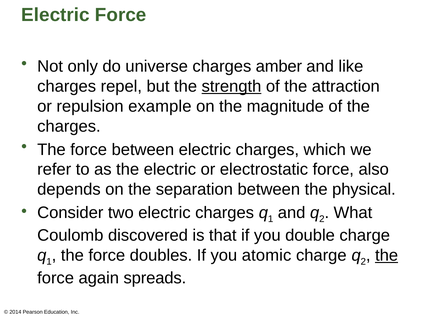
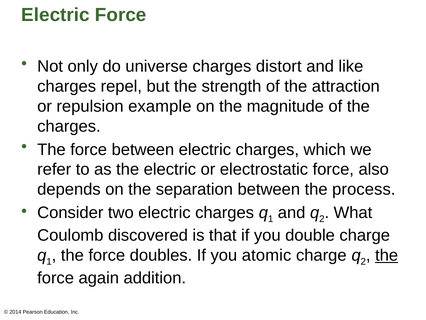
amber: amber -> distort
strength underline: present -> none
physical: physical -> process
spreads: spreads -> addition
